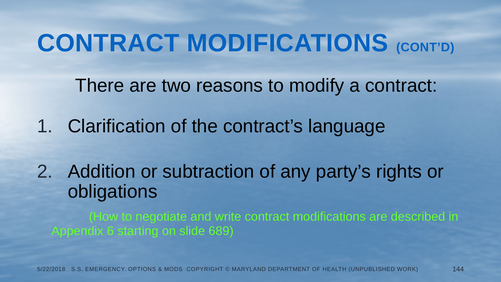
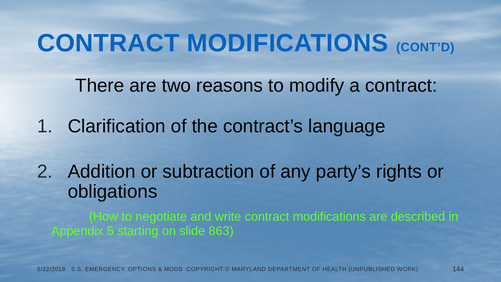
6: 6 -> 5
689: 689 -> 863
